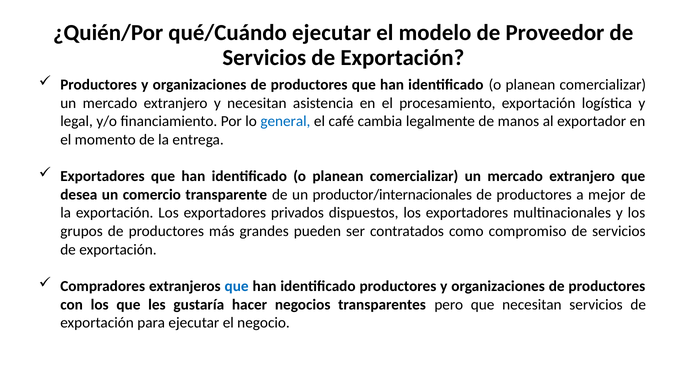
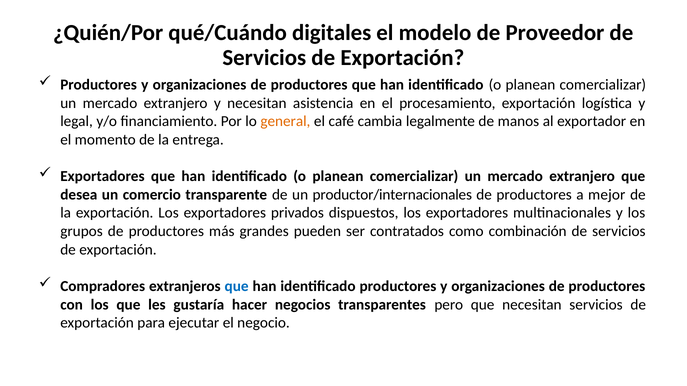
qué/Cuándo ejecutar: ejecutar -> digitales
general colour: blue -> orange
compromiso: compromiso -> combinación
